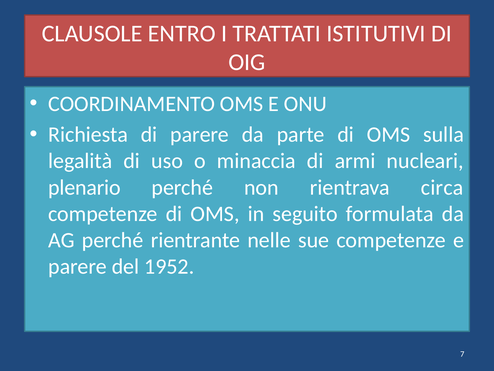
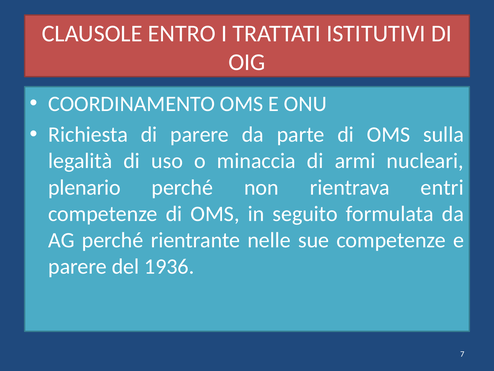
circa: circa -> entri
1952: 1952 -> 1936
